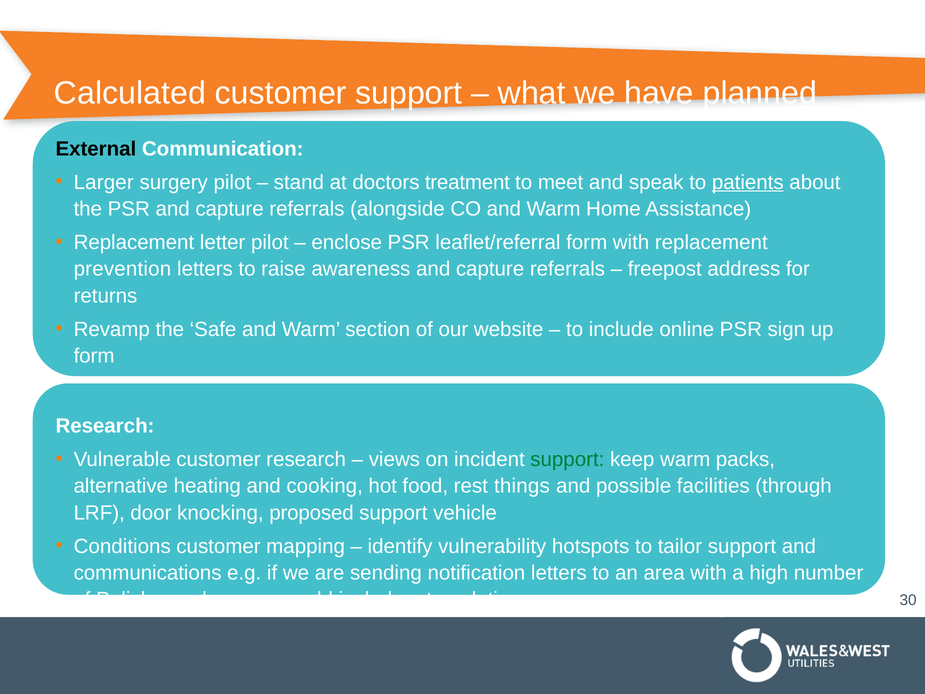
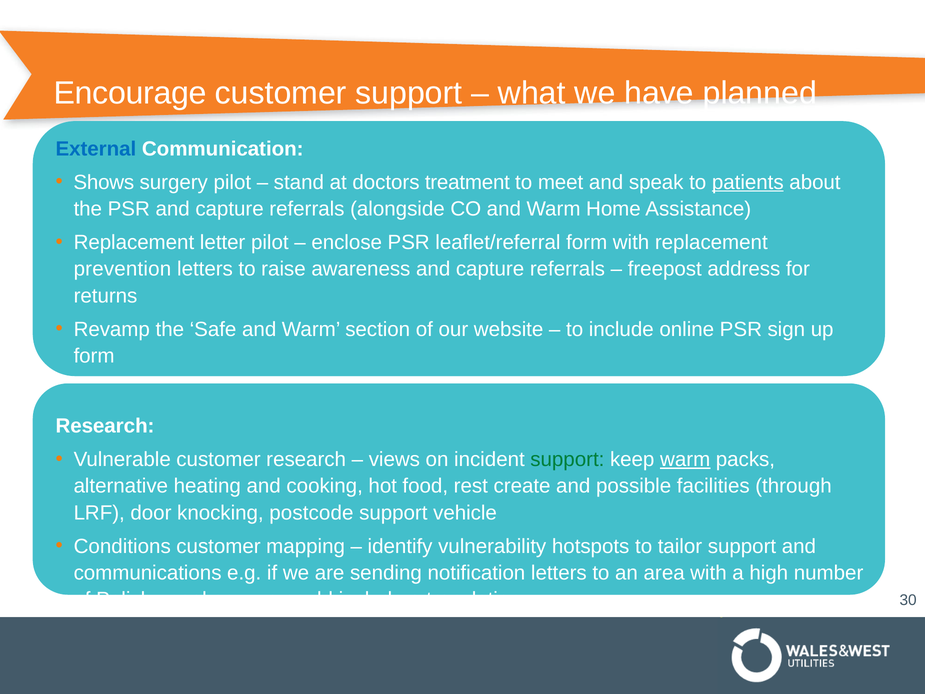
Calculated: Calculated -> Encourage
External colour: black -> blue
Larger: Larger -> Shows
warm at (685, 459) underline: none -> present
things: things -> create
proposed: proposed -> postcode
